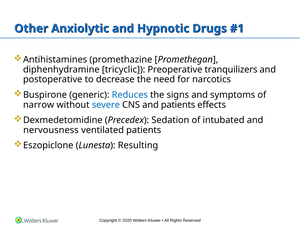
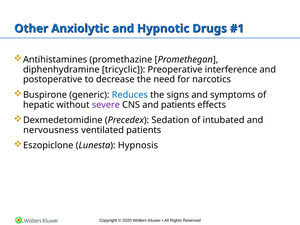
tranquilizers: tranquilizers -> interference
narrow: narrow -> hepatic
severe colour: blue -> purple
Resulting: Resulting -> Hypnosis
